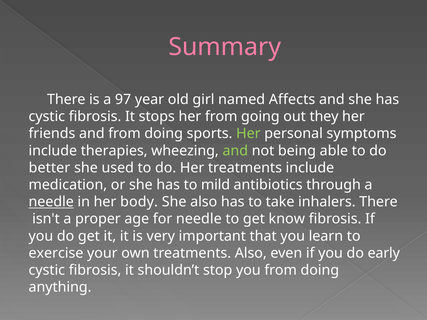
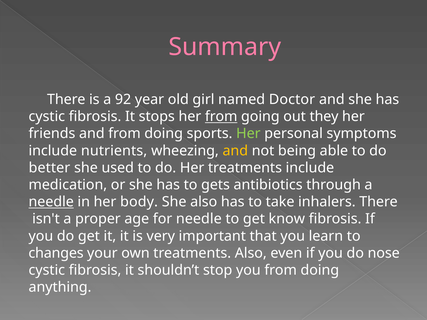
97: 97 -> 92
Affects: Affects -> Doctor
from at (221, 117) underline: none -> present
therapies: therapies -> nutrients
and at (235, 151) colour: light green -> yellow
mild: mild -> gets
exercise: exercise -> changes
early: early -> nose
